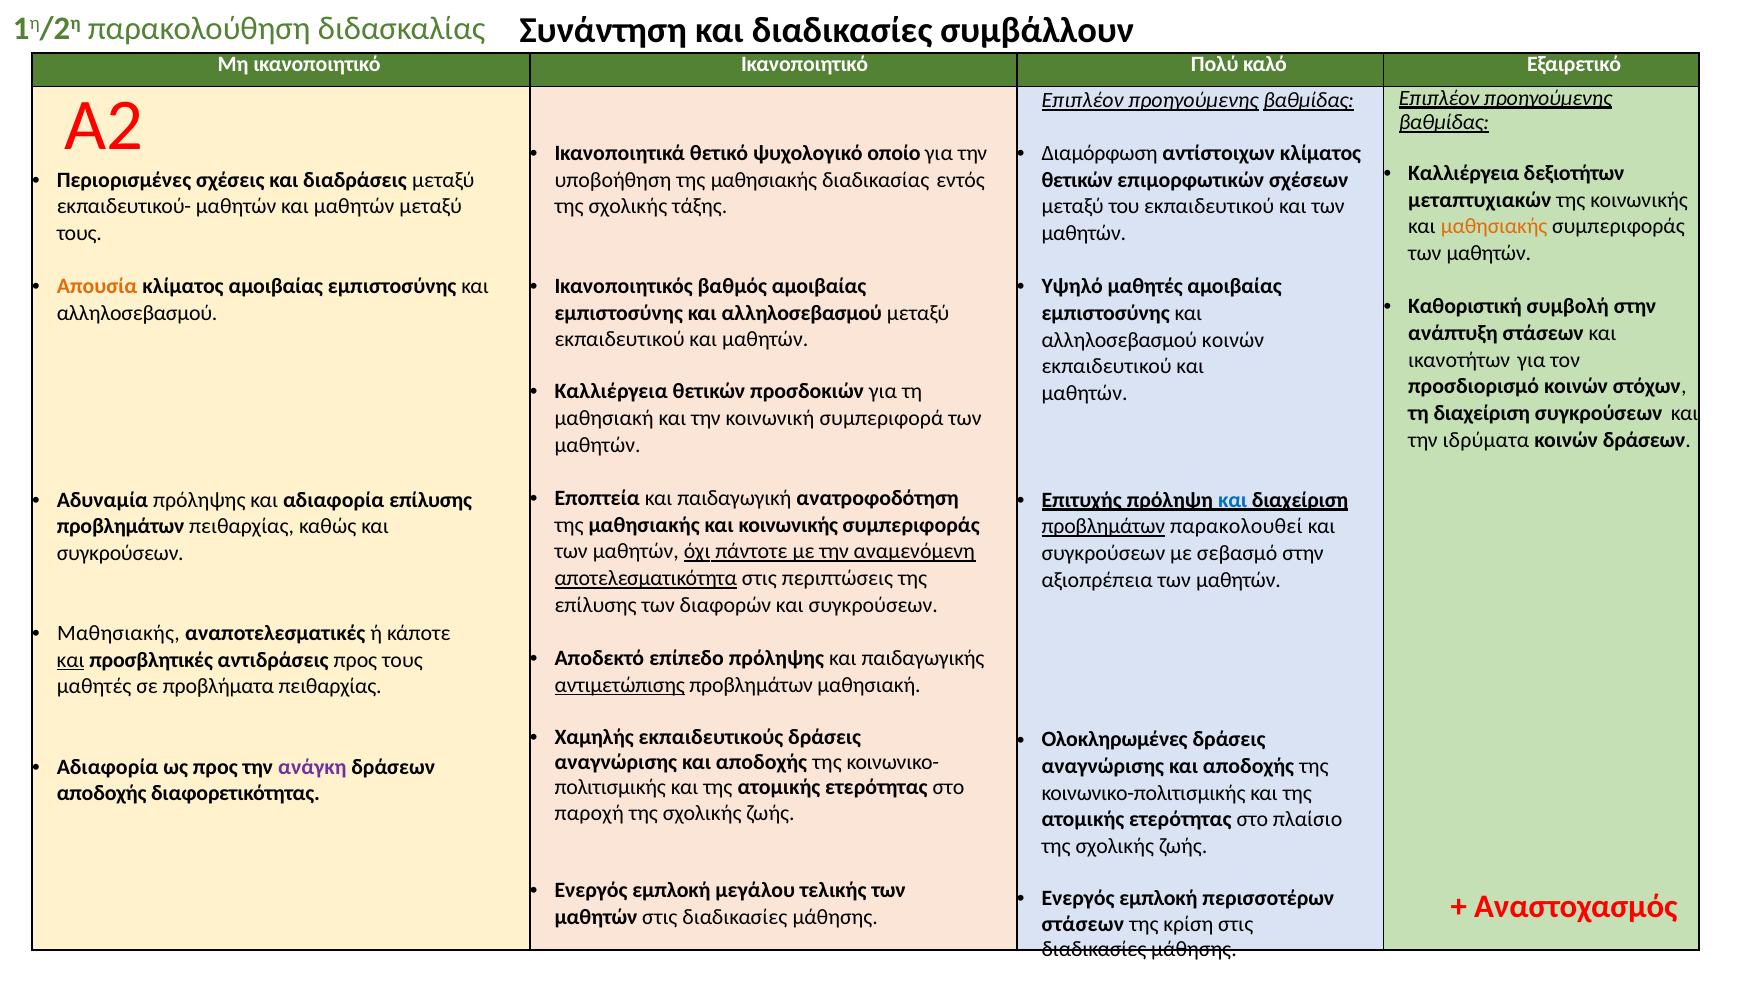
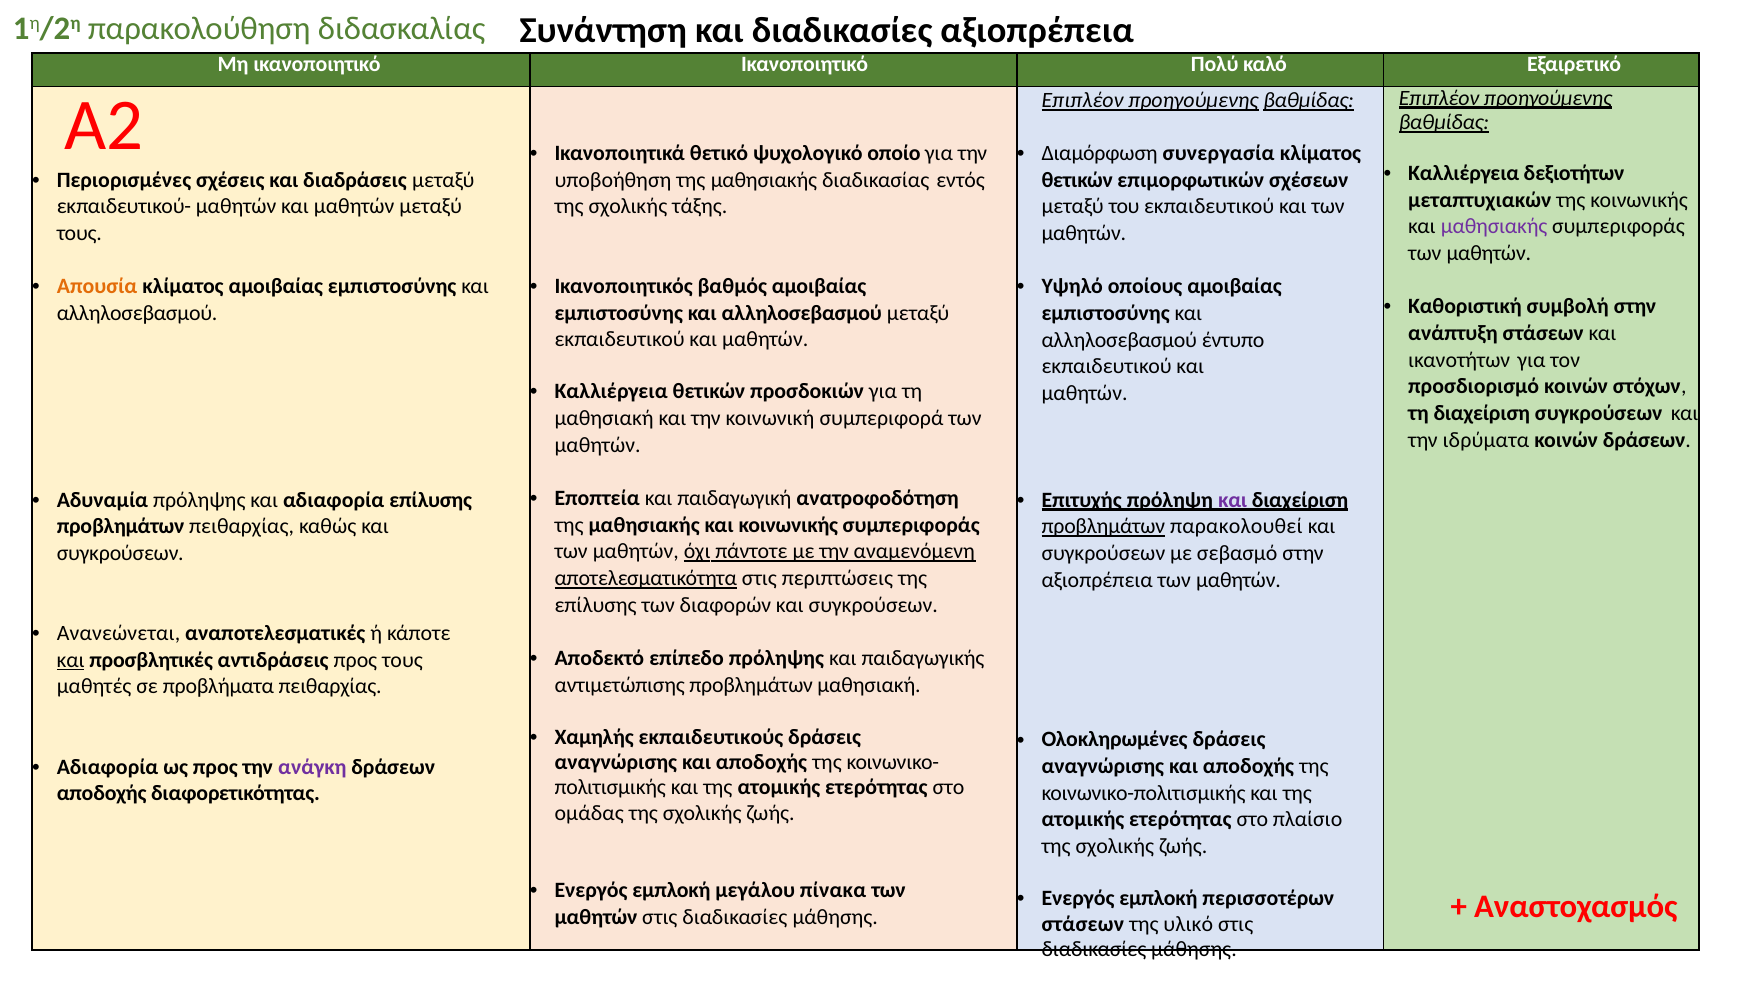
διαδικασίες συμβάλλουν: συμβάλλουν -> αξιοπρέπεια
αντίστοιχων: αντίστοιχων -> συνεργασία
μαθησιακής at (1494, 227) colour: orange -> purple
Υψηλό μαθητές: μαθητές -> οποίους
αλληλοσεβασμού κοινών: κοινών -> έντυπο
και at (1233, 500) colour: blue -> purple
Μαθησιακής at (119, 633): Μαθησιακής -> Ανανεώνεται
αντιμετώπισης underline: present -> none
παροχή: παροχή -> ομάδας
τελικής: τελικής -> πίνακα
κρίση: κρίση -> υλικό
